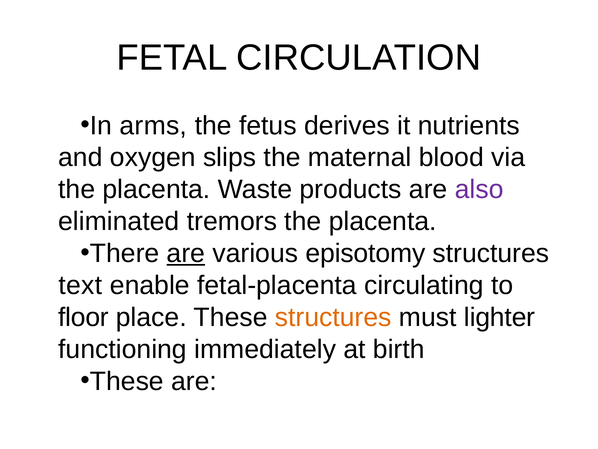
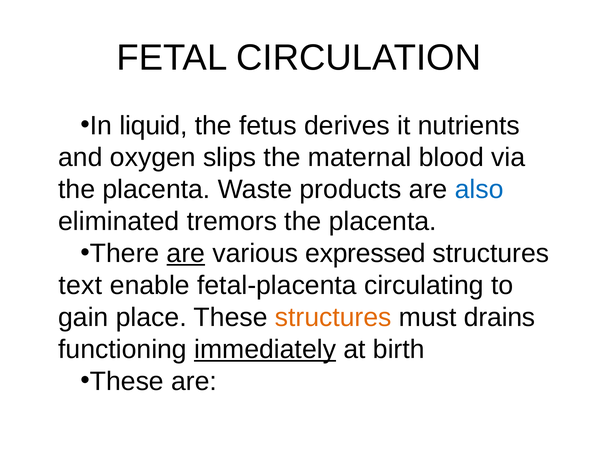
arms: arms -> liquid
also colour: purple -> blue
episotomy: episotomy -> expressed
floor: floor -> gain
lighter: lighter -> drains
immediately underline: none -> present
